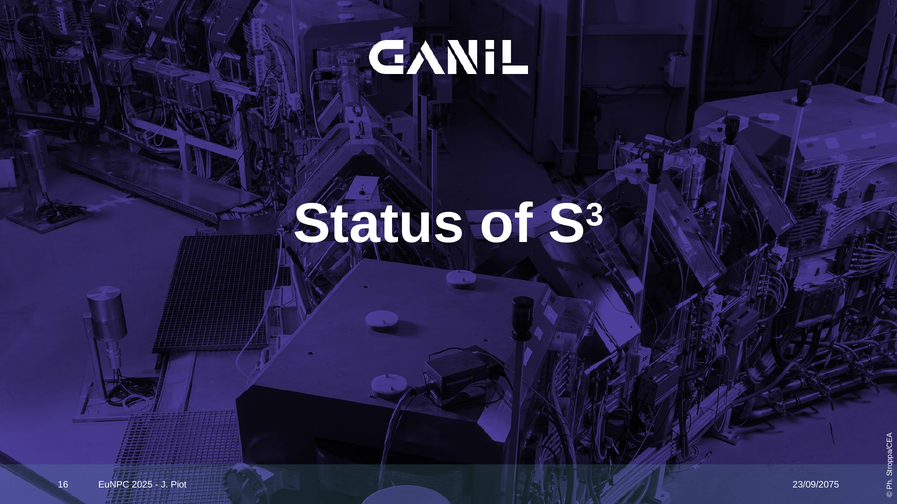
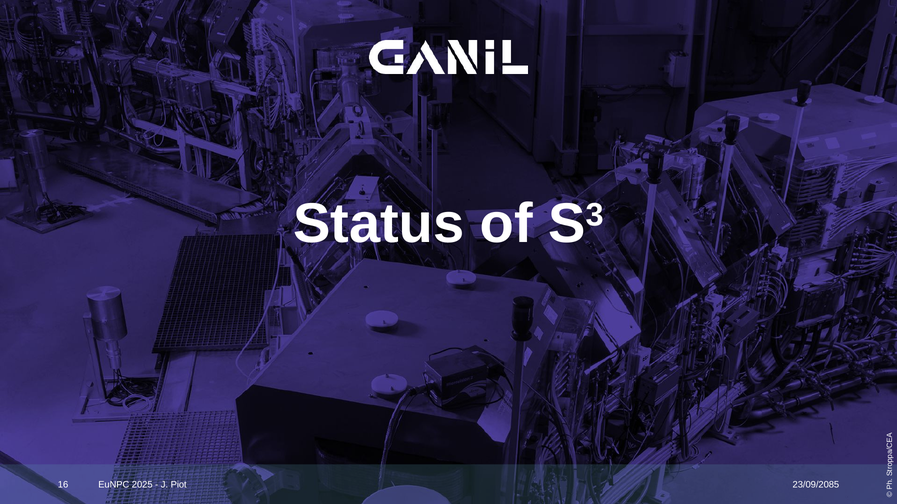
23/09/2075: 23/09/2075 -> 23/09/2085
